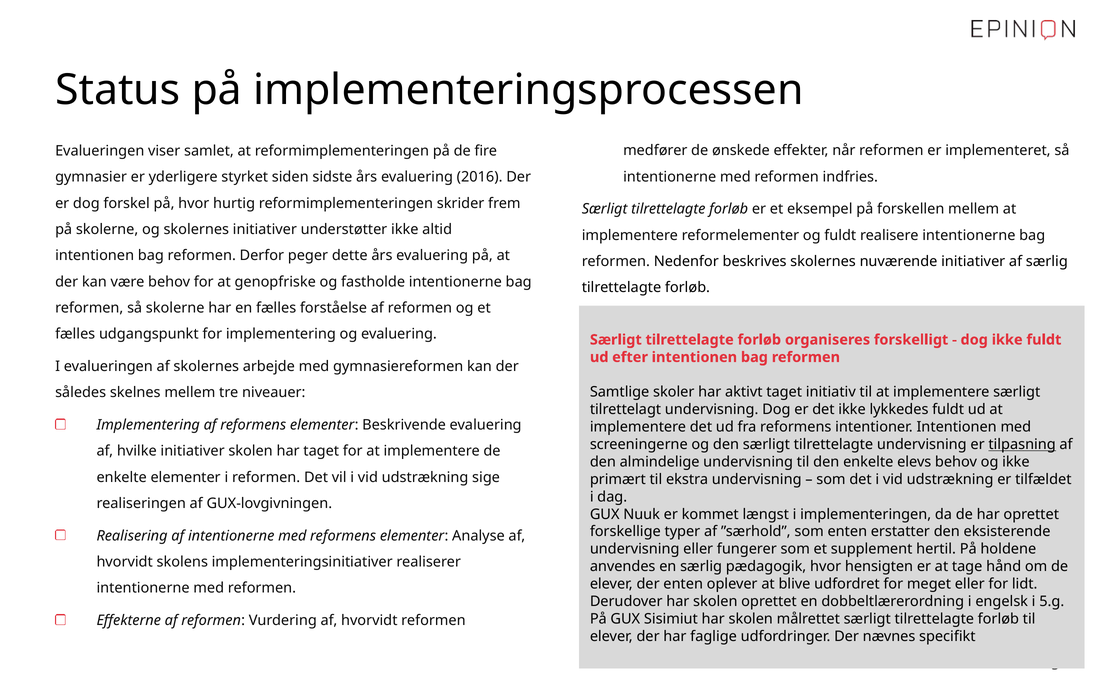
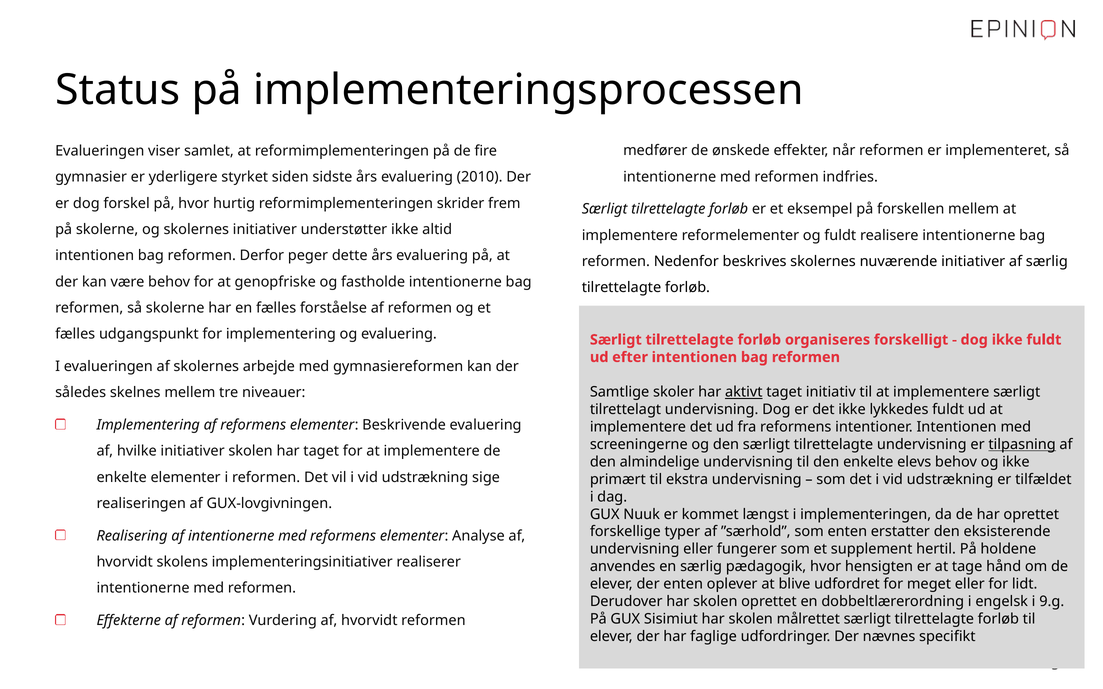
2016: 2016 -> 2010
aktivt underline: none -> present
5.g: 5.g -> 9.g
